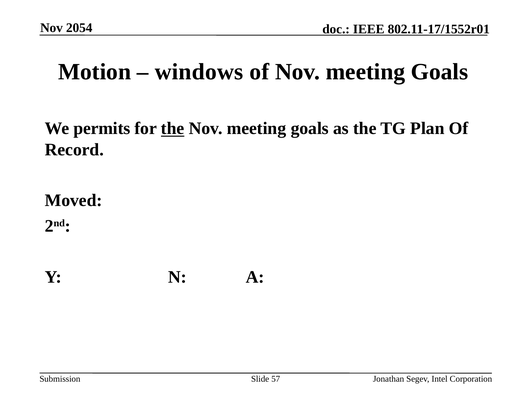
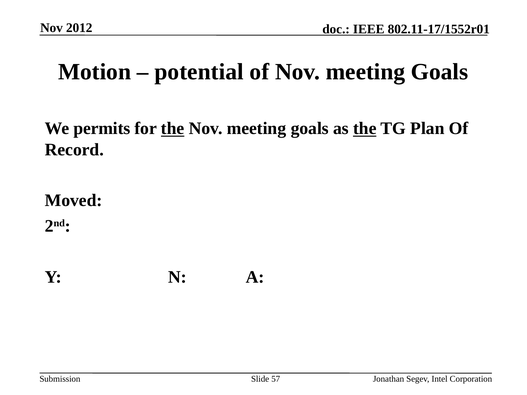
2054: 2054 -> 2012
windows: windows -> potential
the at (365, 129) underline: none -> present
